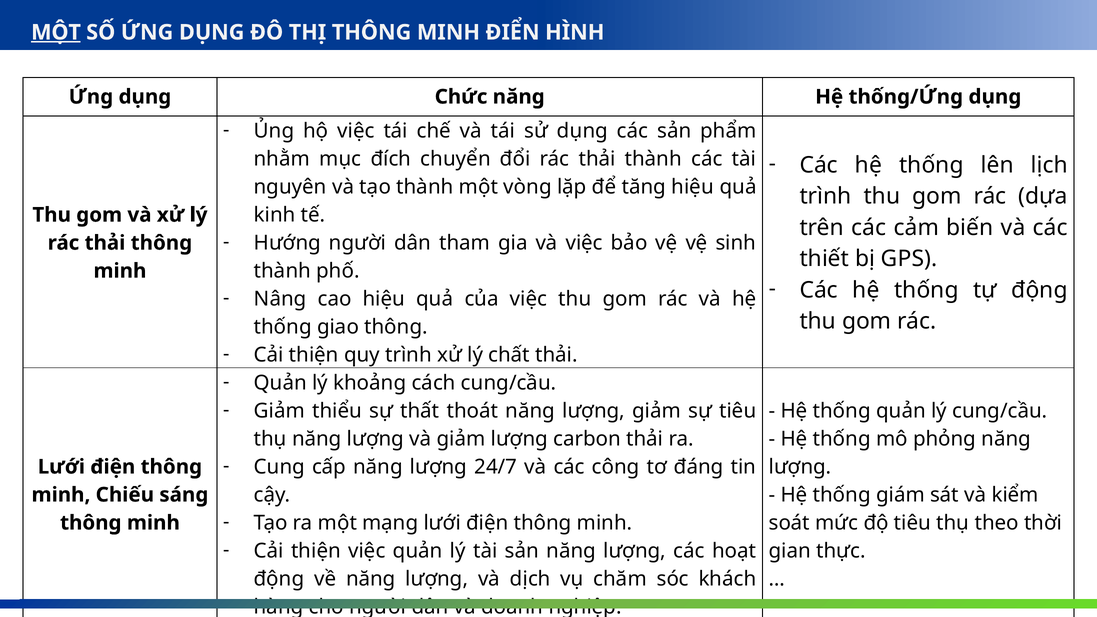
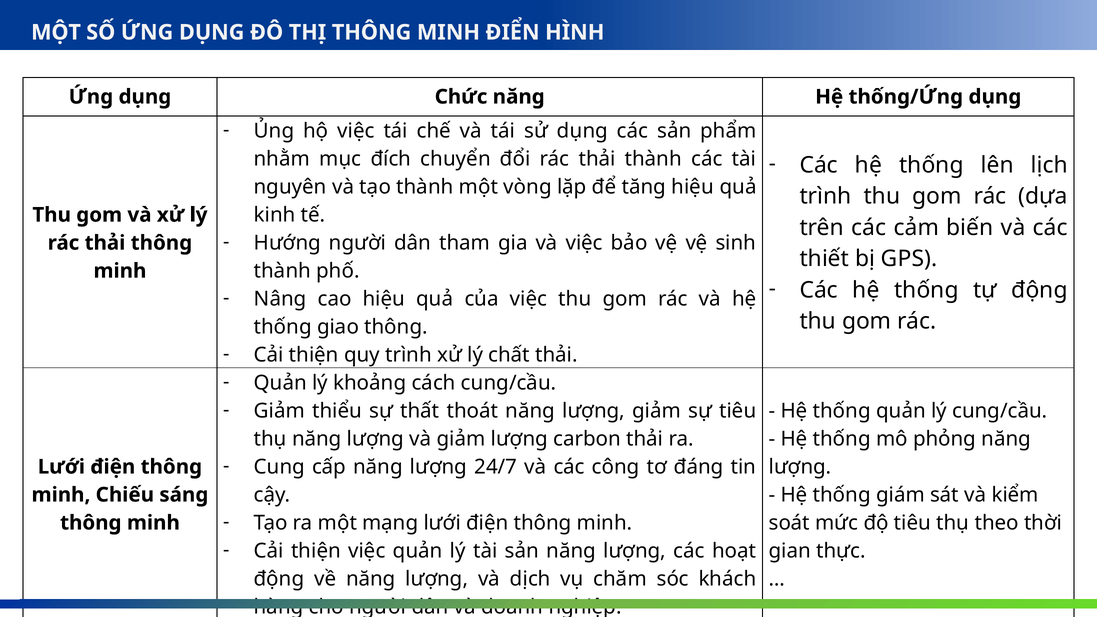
MỘT at (56, 32) underline: present -> none
